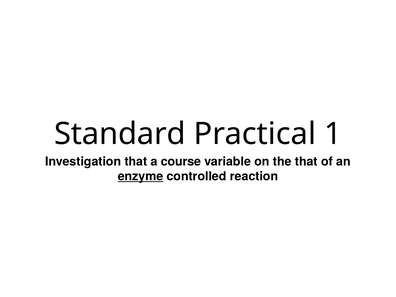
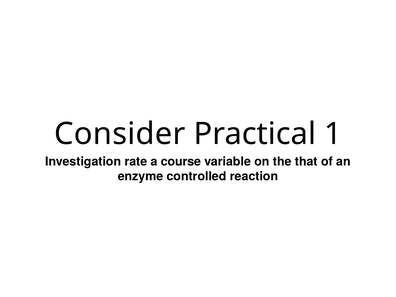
Standard: Standard -> Consider
Investigation that: that -> rate
enzyme underline: present -> none
